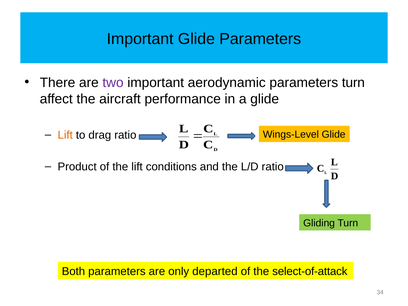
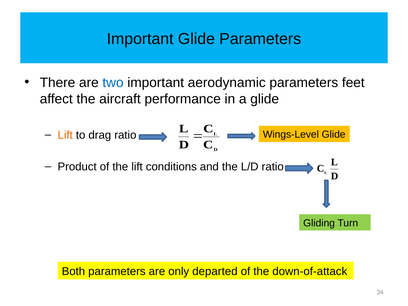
two colour: purple -> blue
parameters turn: turn -> feet
select-of-attack: select-of-attack -> down-of-attack
